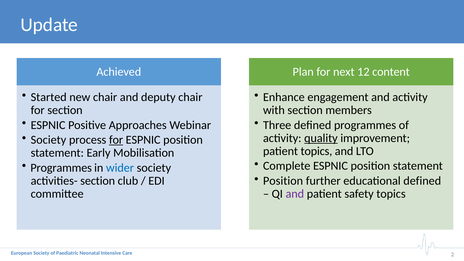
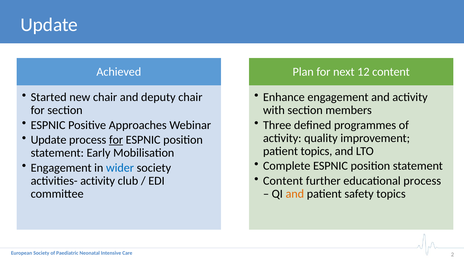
quality underline: present -> none
Society at (48, 140): Society -> Update
Programmes at (61, 168): Programmes -> Engagement
Position at (283, 181): Position -> Content
educational defined: defined -> process
activities- section: section -> activity
and at (295, 194) colour: purple -> orange
